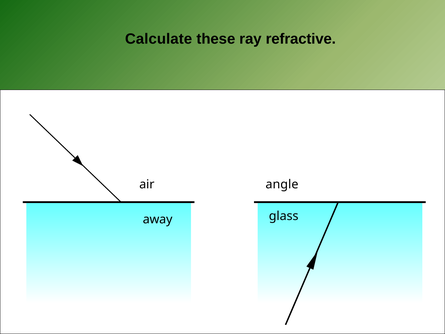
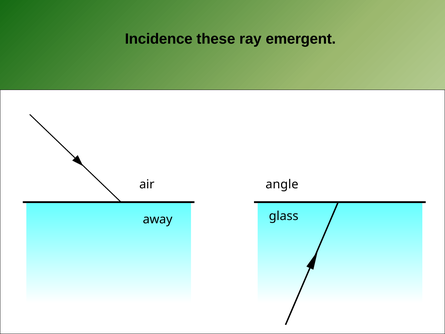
Calculate: Calculate -> Incidence
refractive: refractive -> emergent
